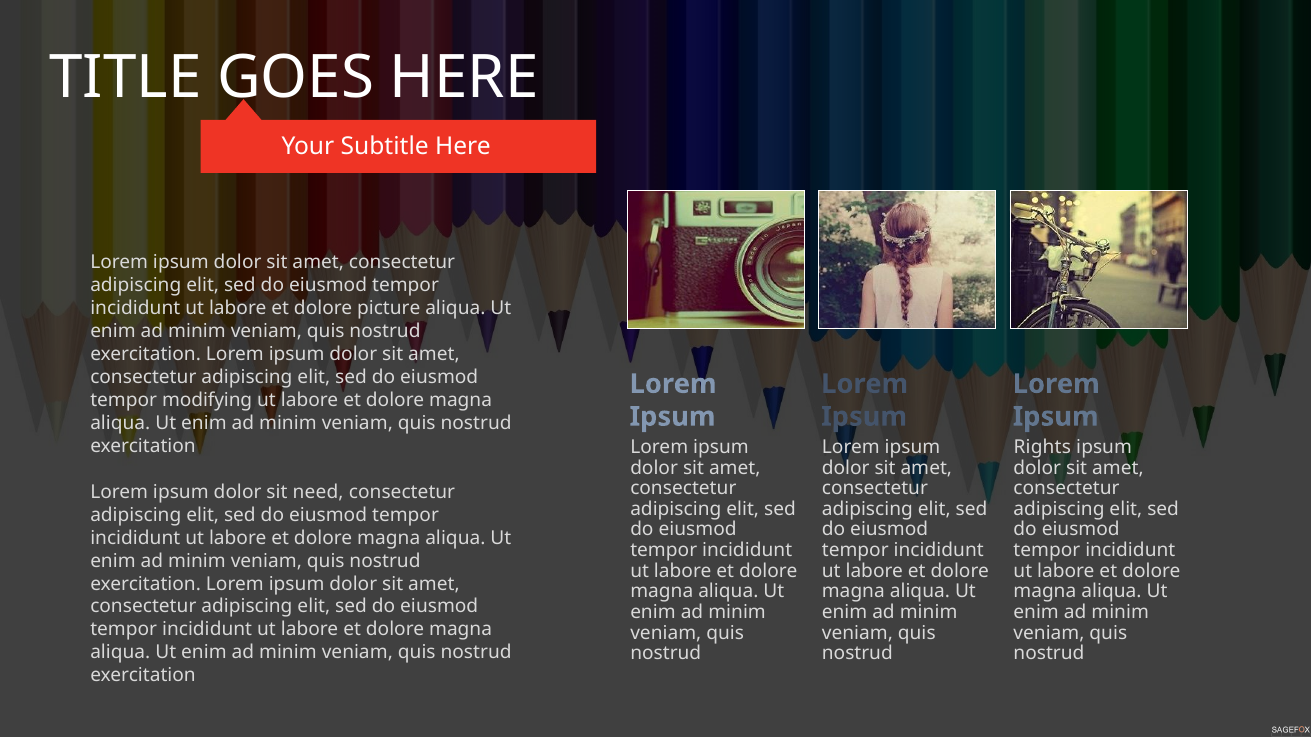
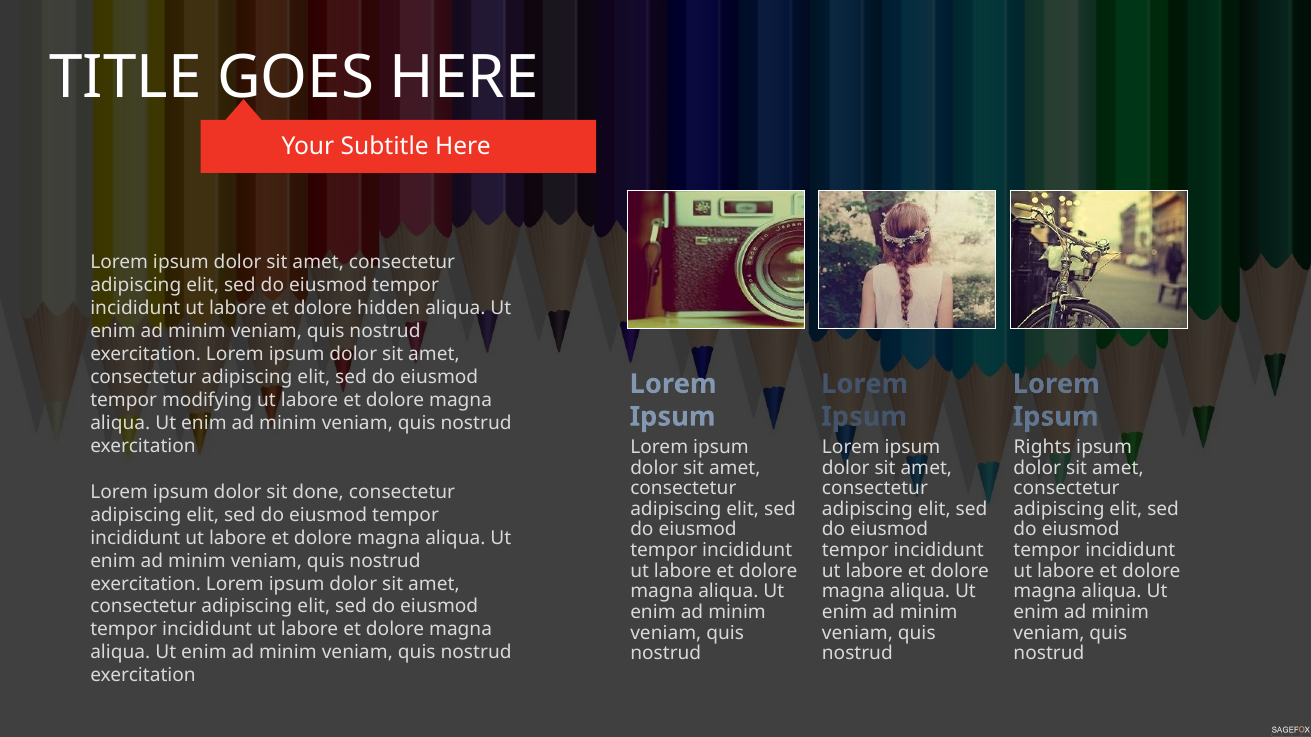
picture: picture -> hidden
need: need -> done
